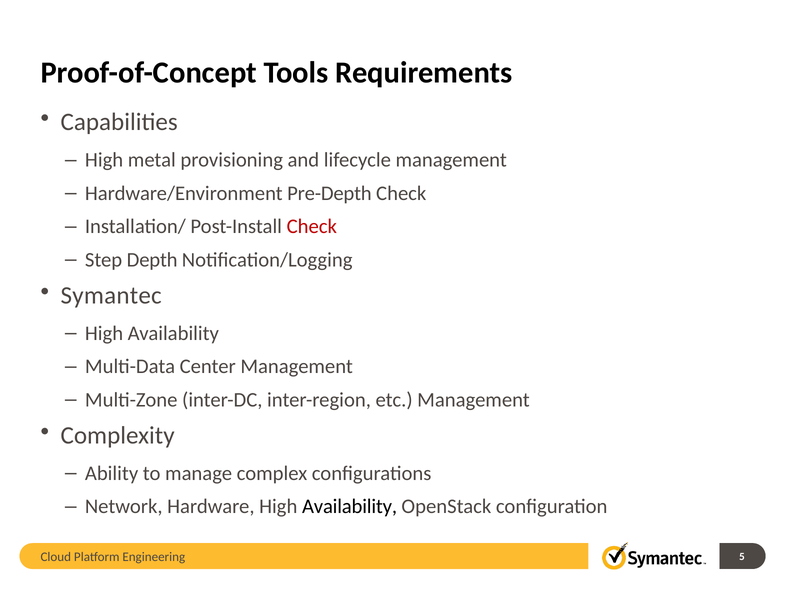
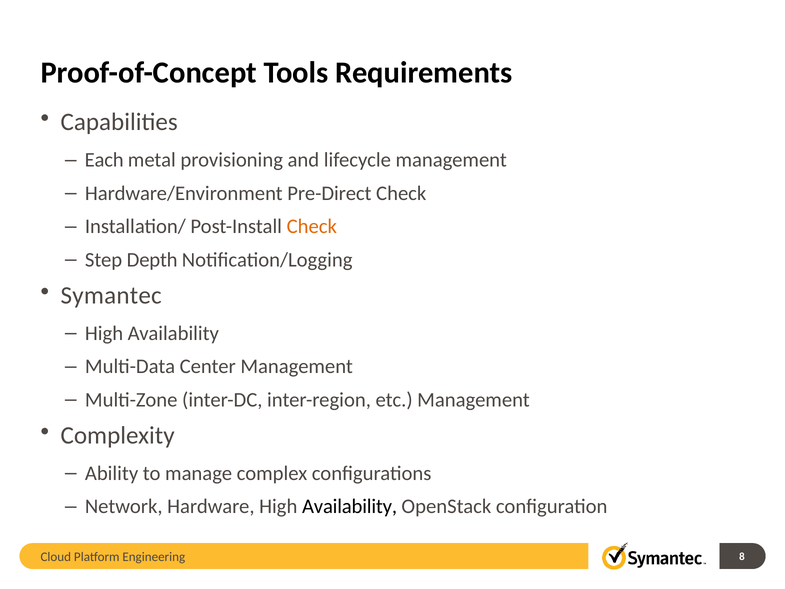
High at (104, 160): High -> Each
Pre-Depth: Pre-Depth -> Pre-Direct
Check at (312, 226) colour: red -> orange
5: 5 -> 8
